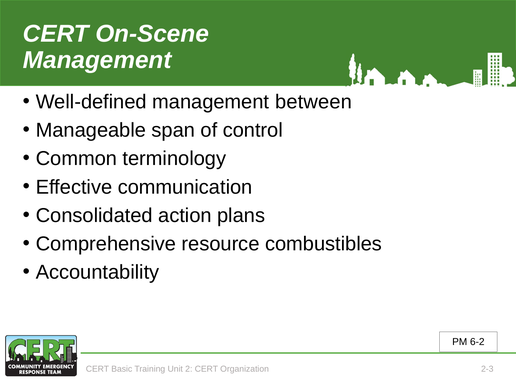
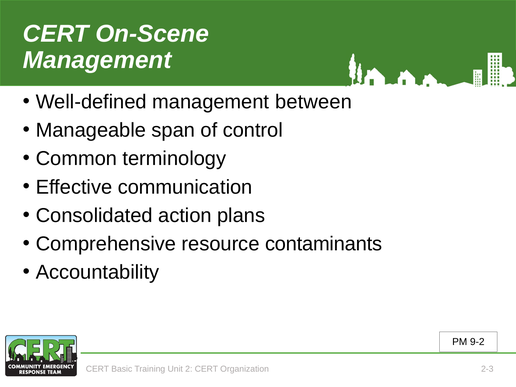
combustibles: combustibles -> contaminants
6-2: 6-2 -> 9-2
